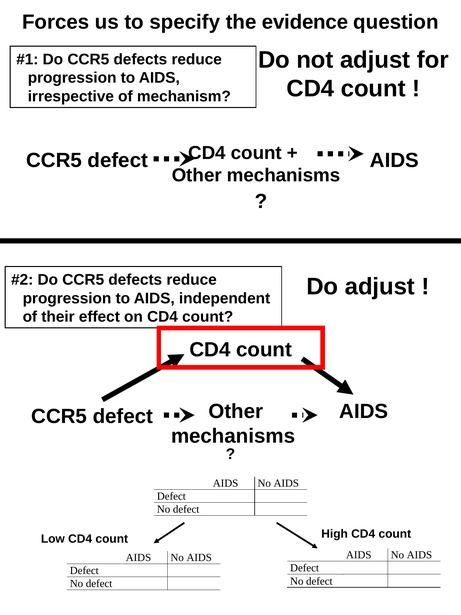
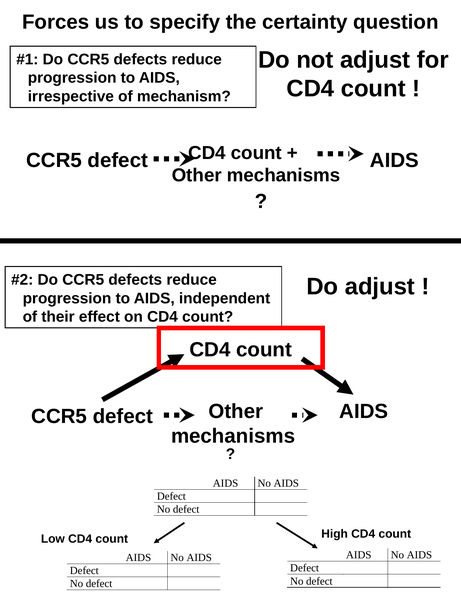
evidence: evidence -> certainty
